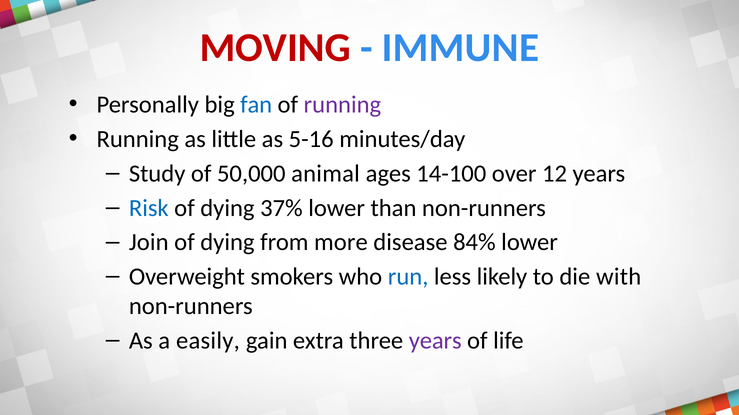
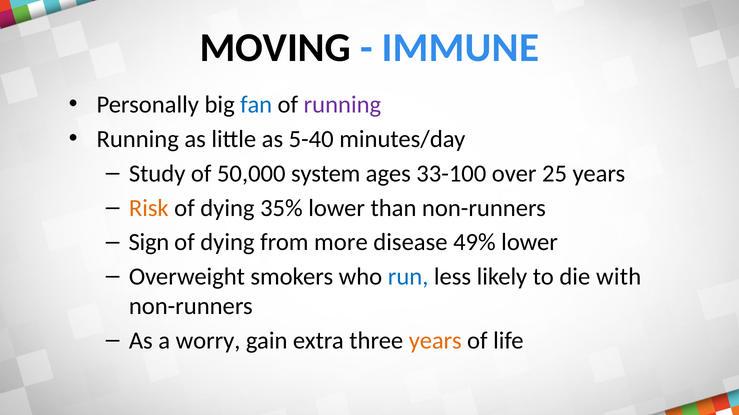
MOVING colour: red -> black
5-16: 5-16 -> 5-40
animal: animal -> system
14-100: 14-100 -> 33-100
12: 12 -> 25
Risk colour: blue -> orange
37%: 37% -> 35%
Join: Join -> Sign
84%: 84% -> 49%
easily: easily -> worry
years at (435, 341) colour: purple -> orange
